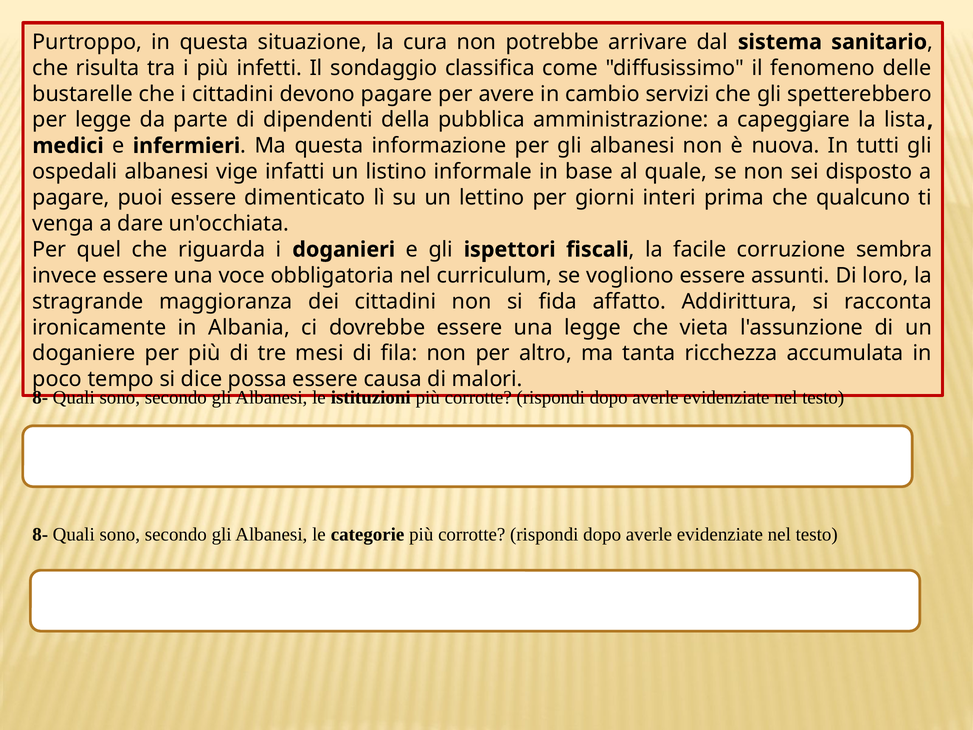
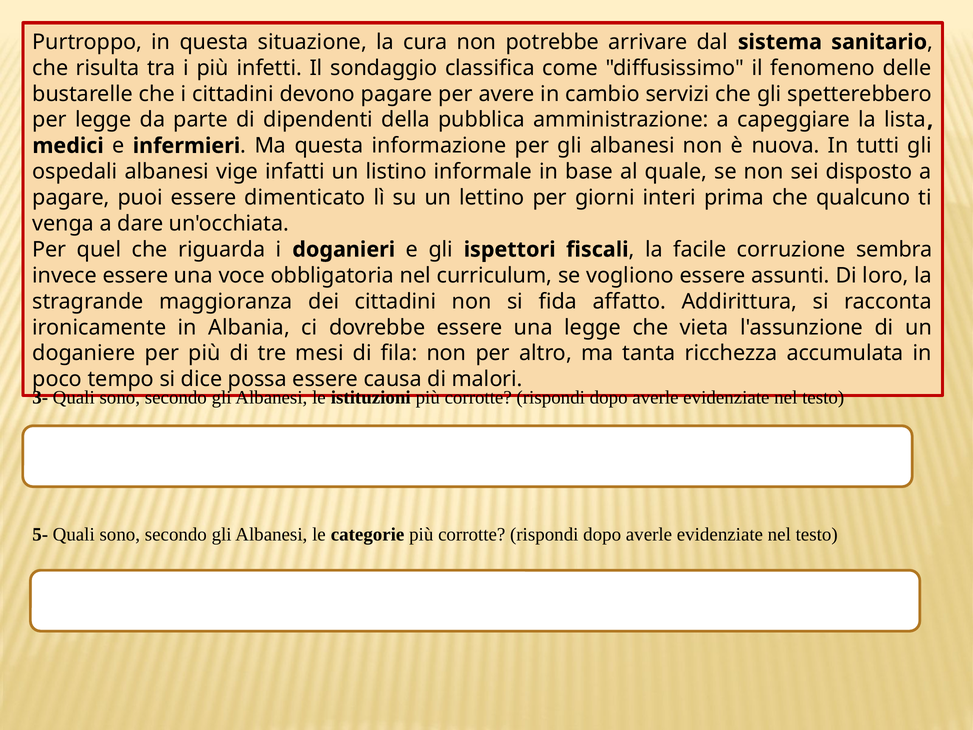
8- at (40, 398): 8- -> 3-
8- at (40, 534): 8- -> 5-
